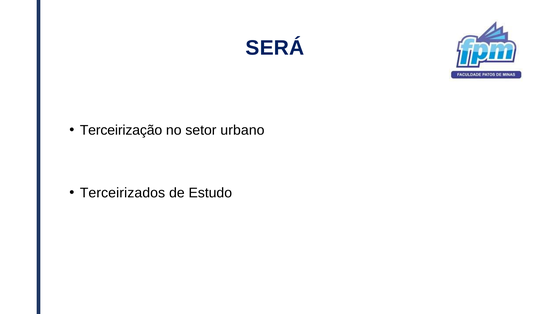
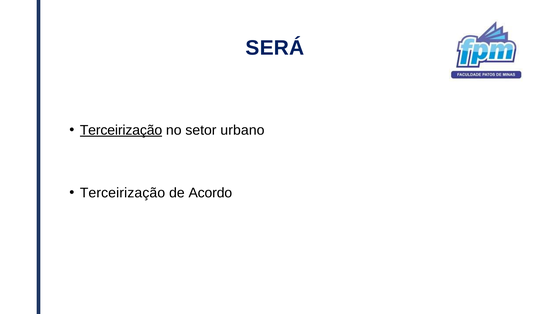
Terceirização at (121, 130) underline: none -> present
Terceirizados at (122, 193): Terceirizados -> Terceirização
Estudo: Estudo -> Acordo
